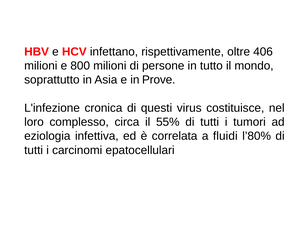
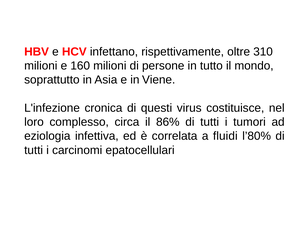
406: 406 -> 310
800: 800 -> 160
Prove: Prove -> Viene
55%: 55% -> 86%
